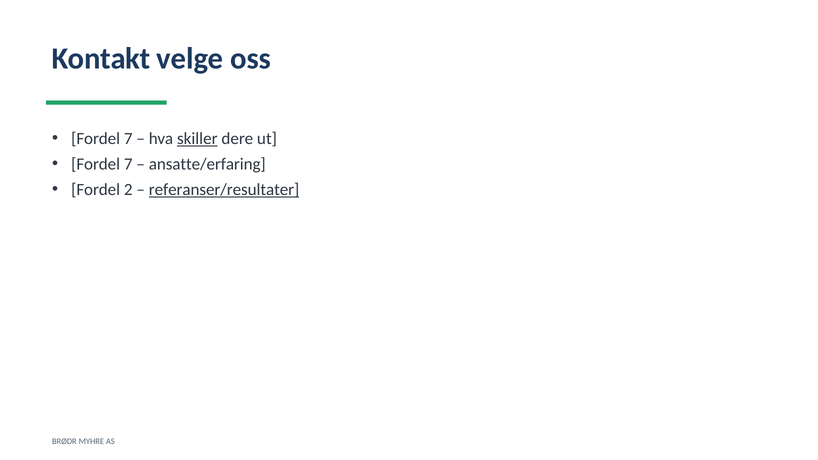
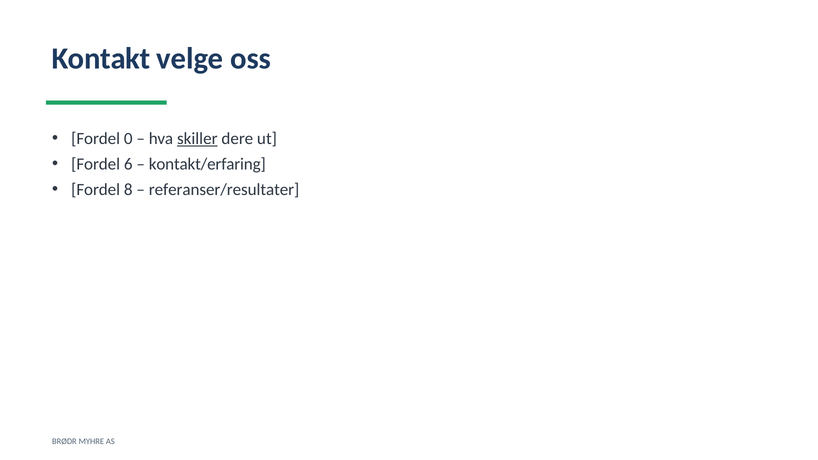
7 at (128, 139): 7 -> 0
7 at (128, 164): 7 -> 6
ansatte/erfaring: ansatte/erfaring -> kontakt/erfaring
2: 2 -> 8
referanser/resultater underline: present -> none
